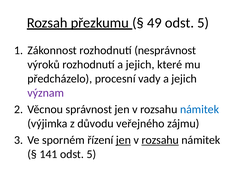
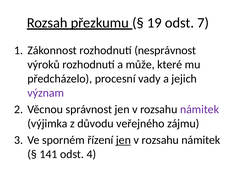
49: 49 -> 19
5 at (203, 23): 5 -> 7
rozhodnutí a jejich: jejich -> může
námitek at (200, 109) colour: blue -> purple
rozsahu at (160, 140) underline: present -> none
141 odst 5: 5 -> 4
